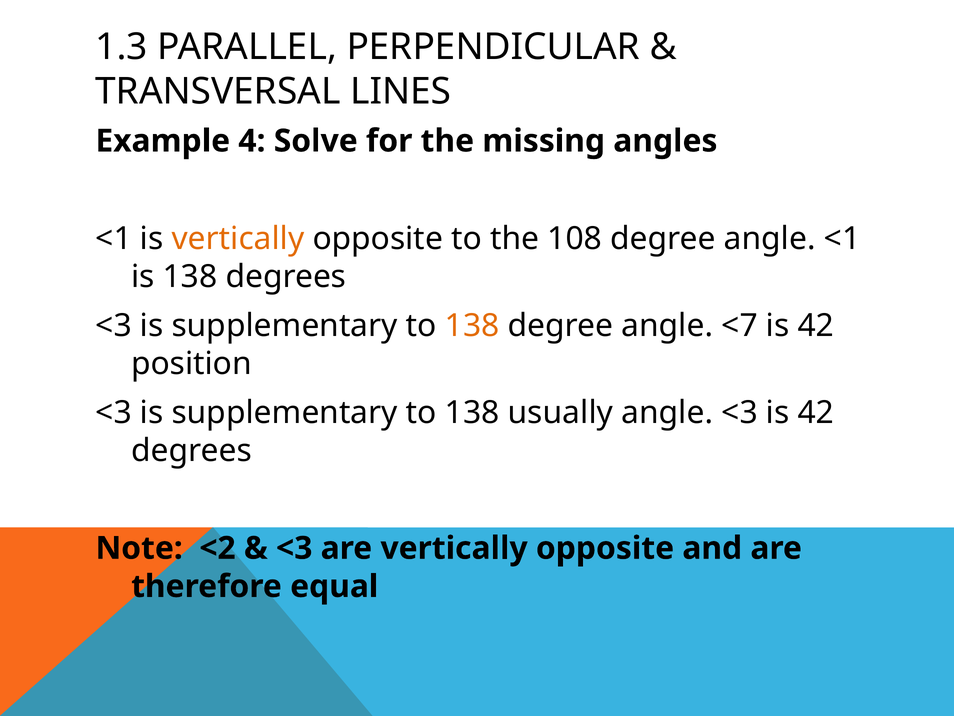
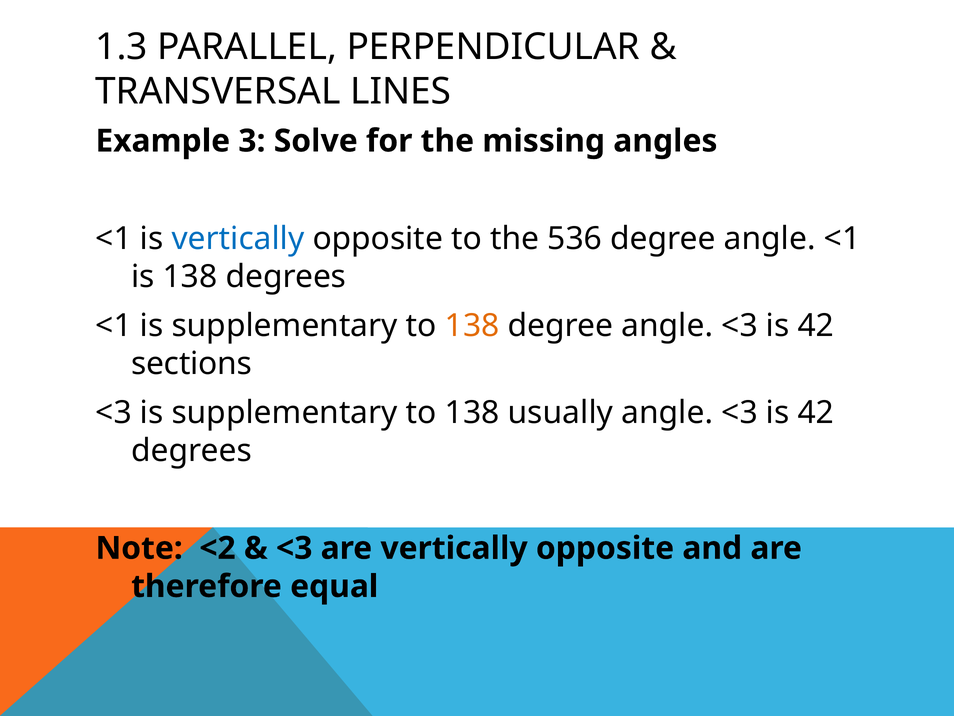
4: 4 -> 3
vertically at (238, 238) colour: orange -> blue
108: 108 -> 536
<3 at (114, 325): <3 -> <1
degree angle <7: <7 -> <3
position: position -> sections
